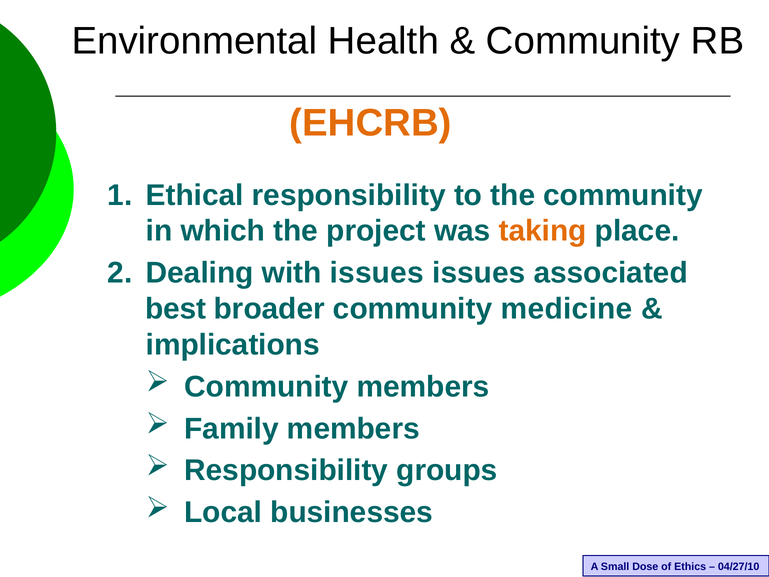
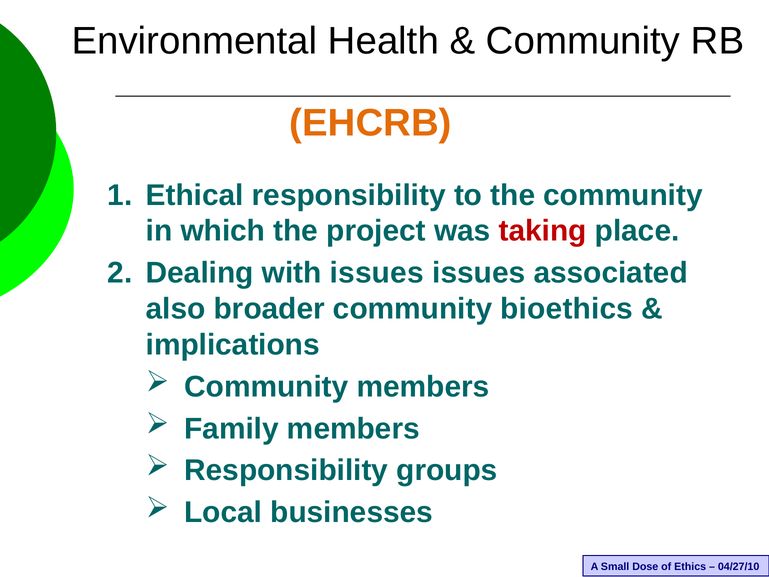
taking colour: orange -> red
best: best -> also
medicine: medicine -> bioethics
